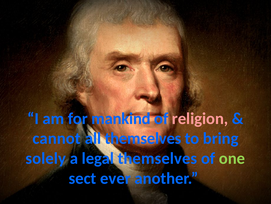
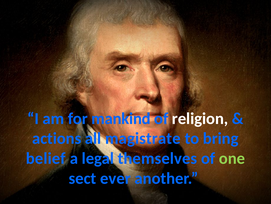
religion colour: pink -> white
cannot: cannot -> actions
all themselves: themselves -> magistrate
solely: solely -> belief
